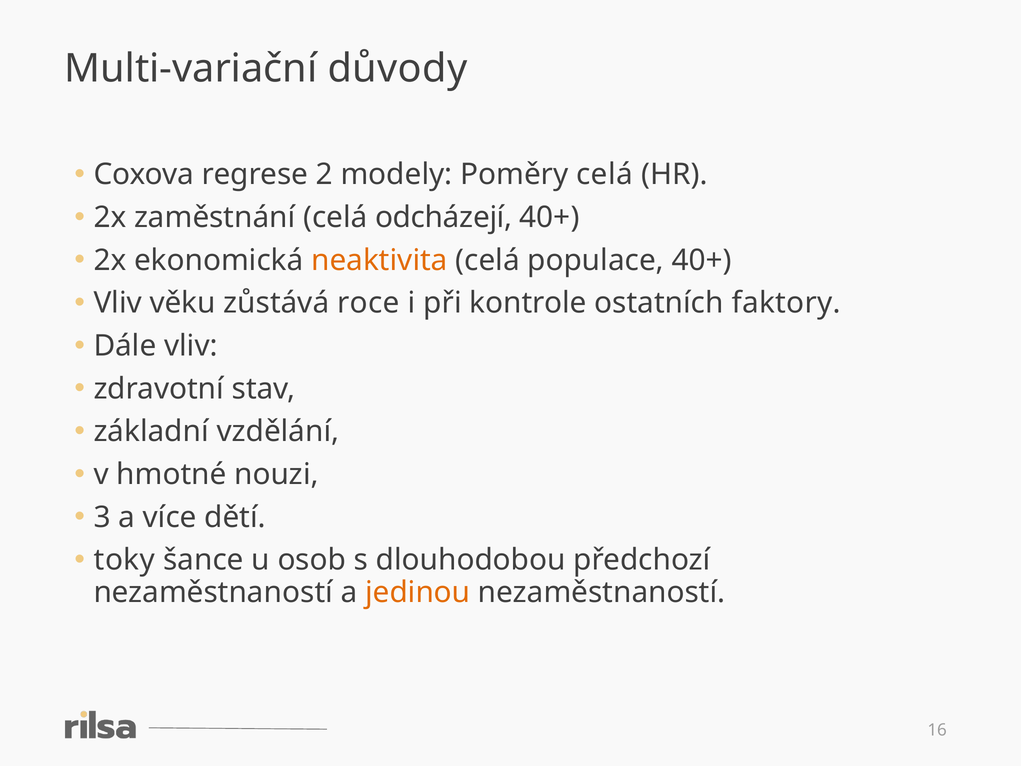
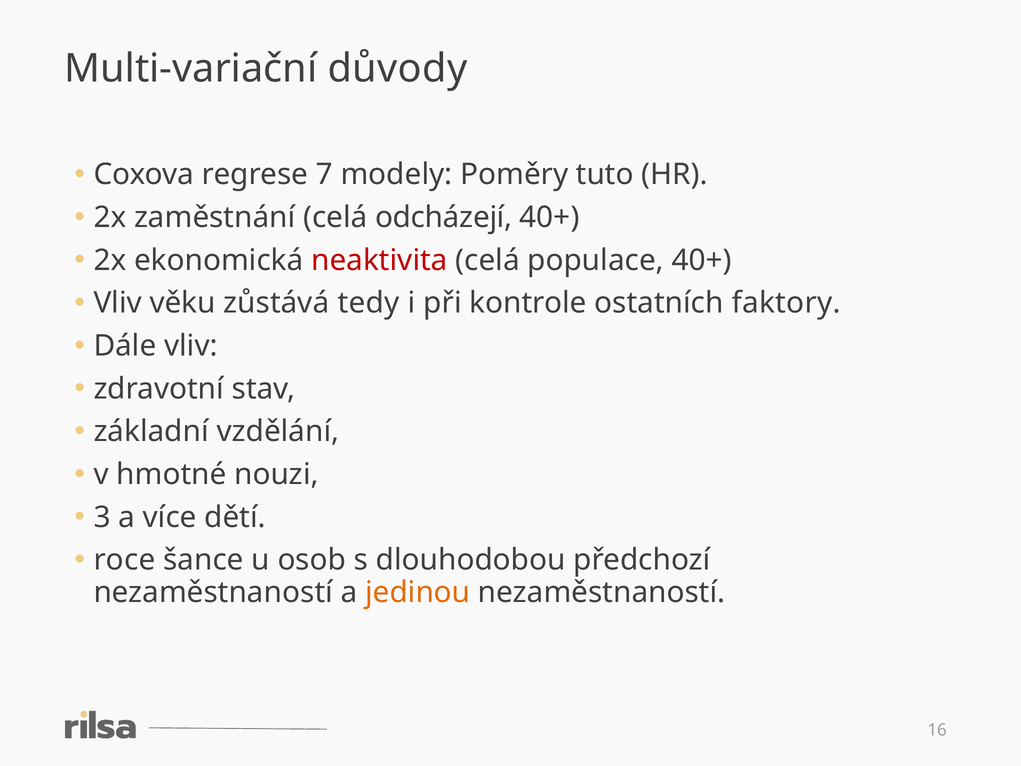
2: 2 -> 7
Poměry celá: celá -> tuto
neaktivita colour: orange -> red
roce: roce -> tedy
toky: toky -> roce
